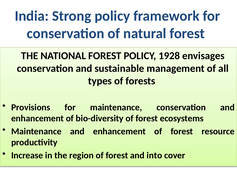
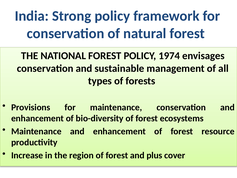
1928: 1928 -> 1974
into: into -> plus
